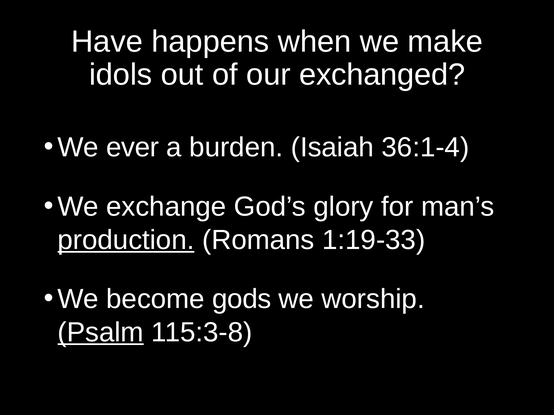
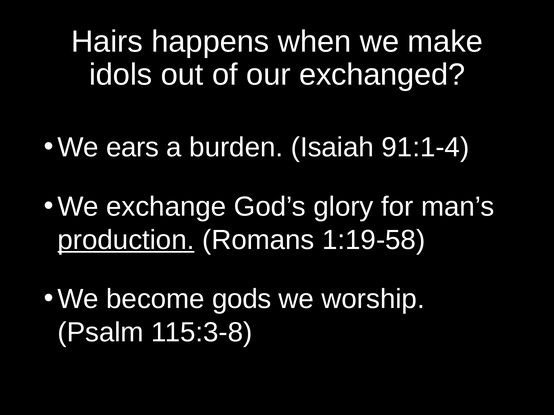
Have: Have -> Hairs
ever: ever -> ears
36:1-4: 36:1-4 -> 91:1-4
1:19-33: 1:19-33 -> 1:19-58
Psalm underline: present -> none
